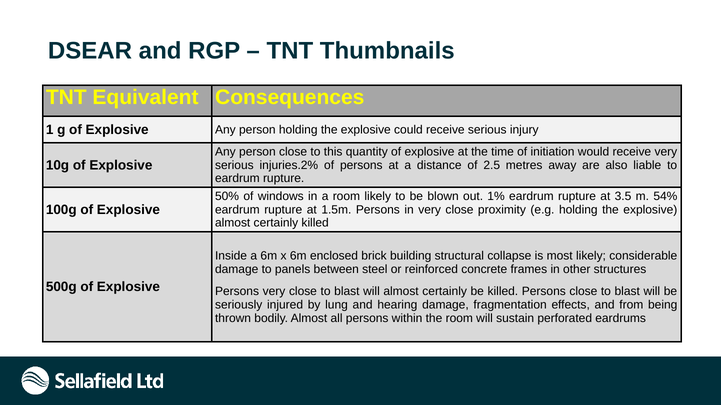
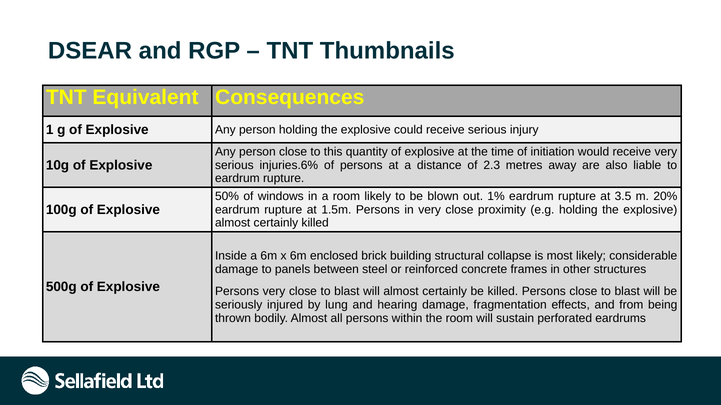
injuries.2%: injuries.2% -> injuries.6%
2.5: 2.5 -> 2.3
54%: 54% -> 20%
